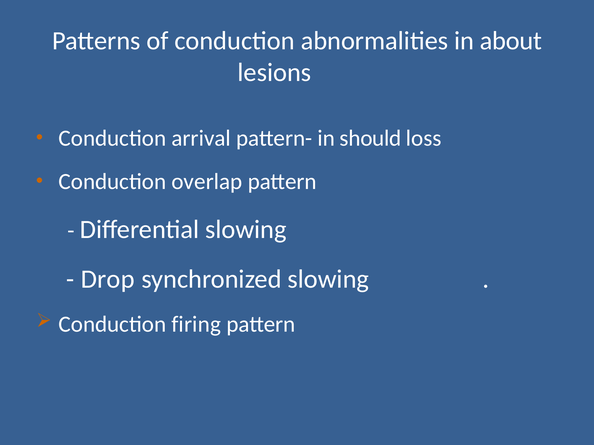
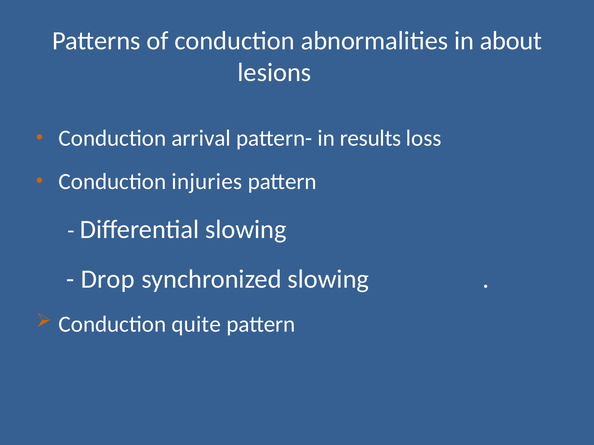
should: should -> results
overlap: overlap -> injuries
firing: firing -> quite
